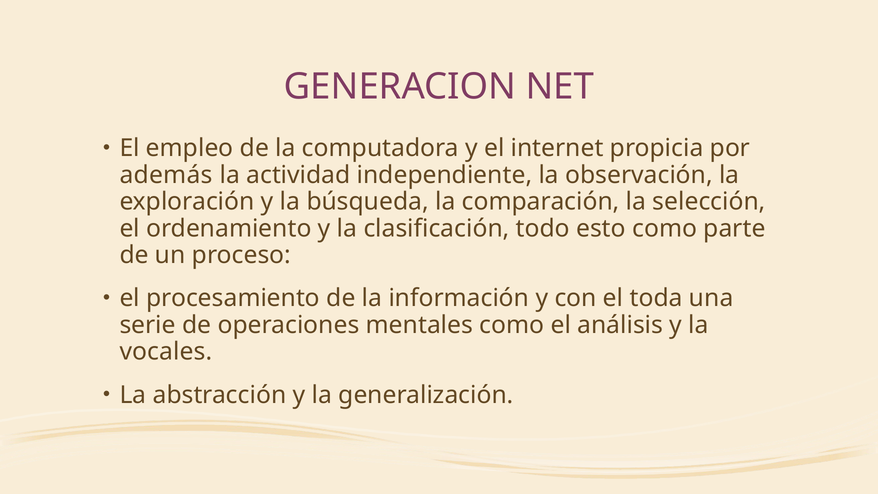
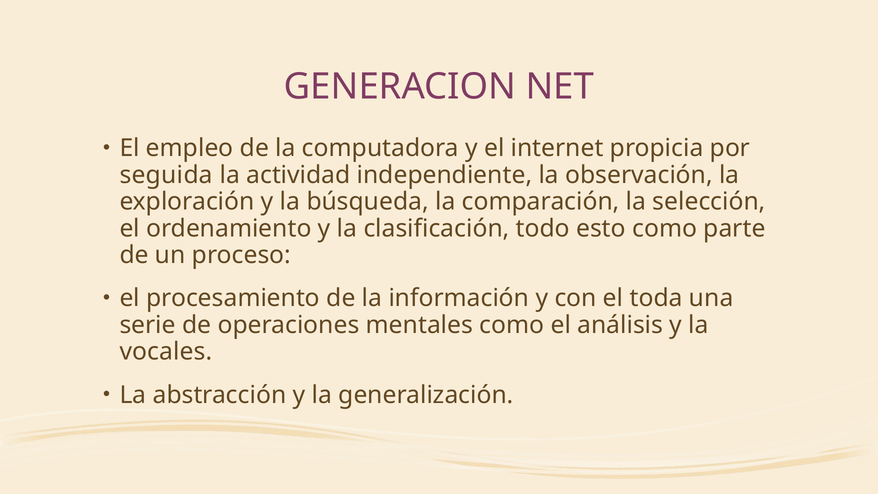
además: además -> seguida
